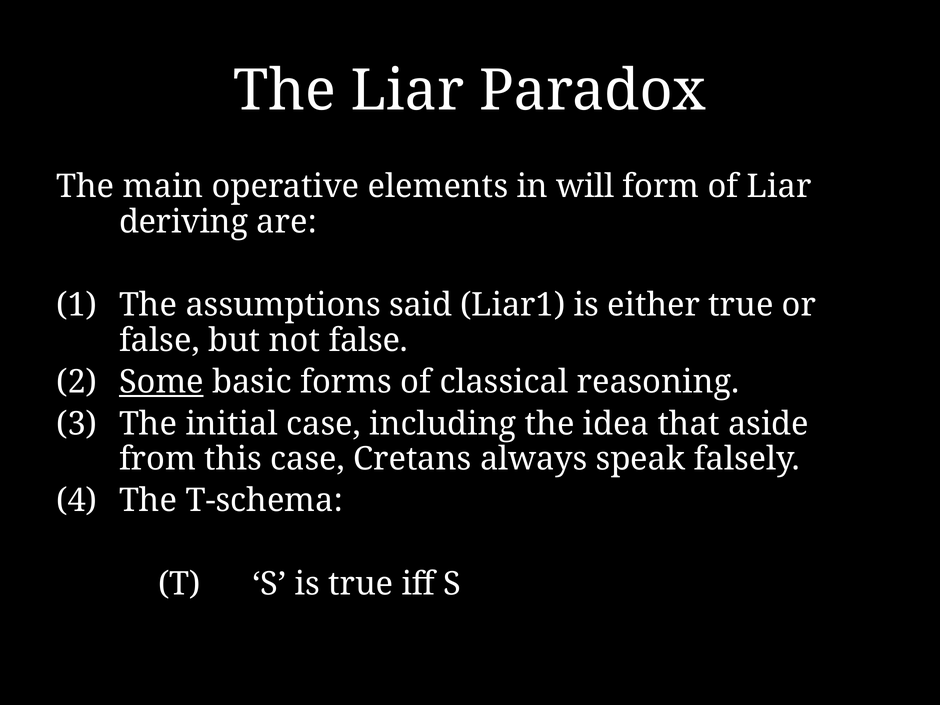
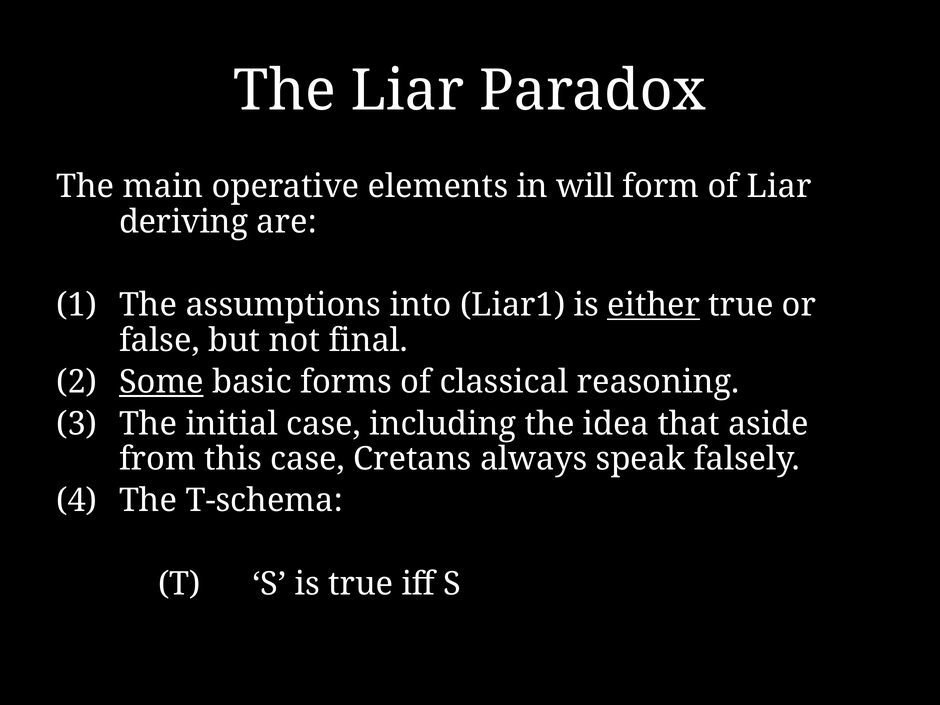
said: said -> into
either underline: none -> present
not false: false -> final
